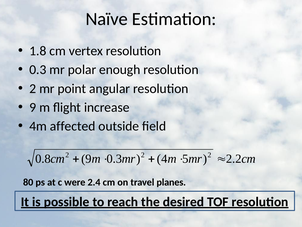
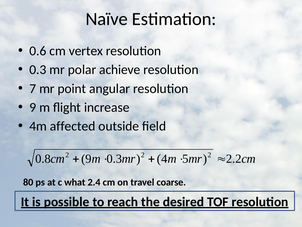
1.8: 1.8 -> 0.6
enough: enough -> achieve
2 at (33, 88): 2 -> 7
were: were -> what
planes: planes -> coarse
